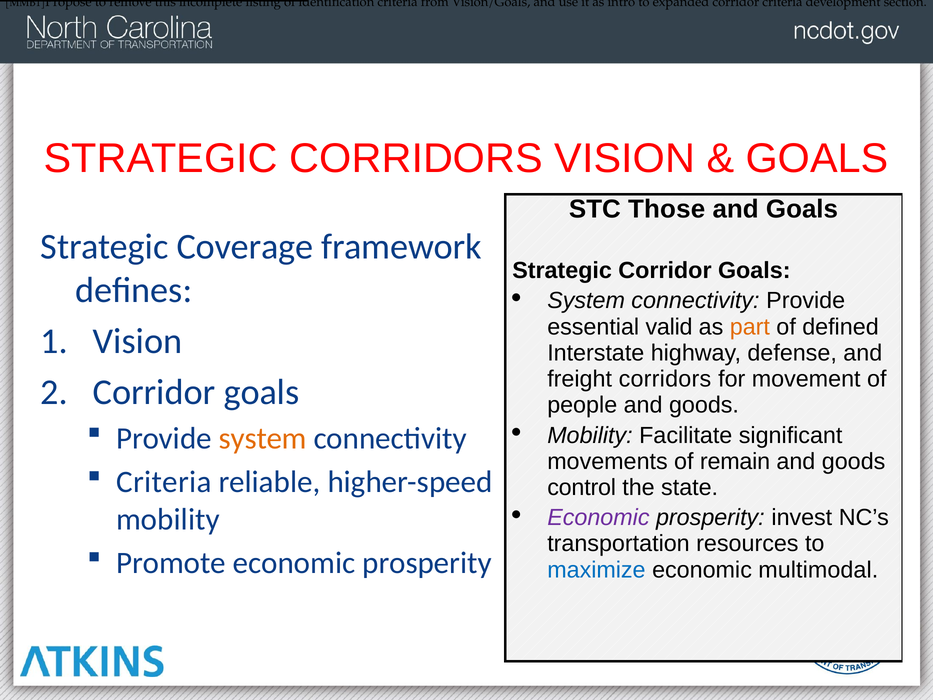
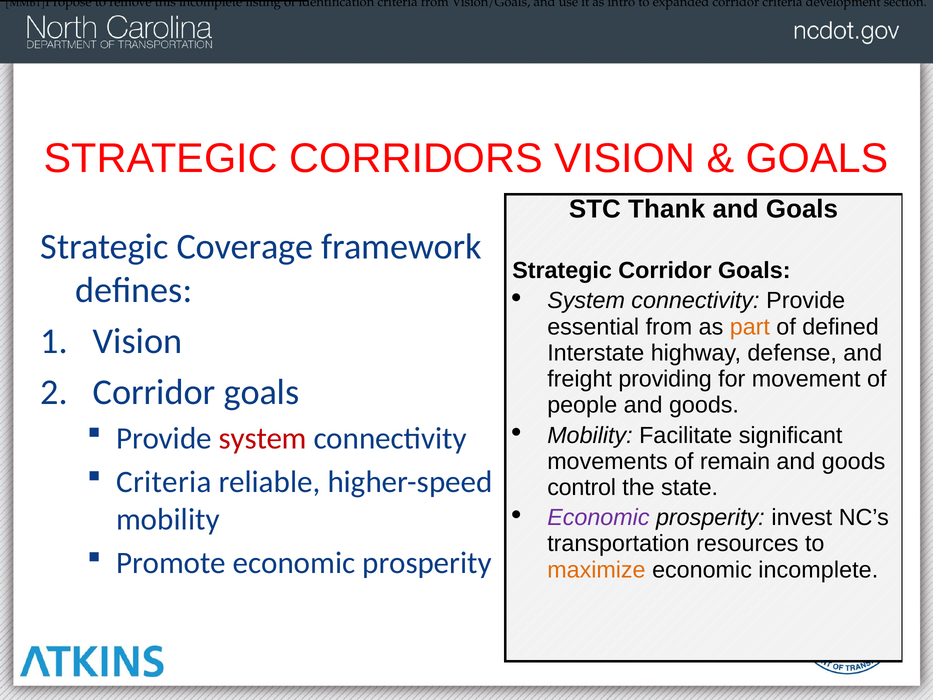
Those: Those -> Thank
essential valid: valid -> from
freight corridors: corridors -> providing
system at (263, 438) colour: orange -> red
maximize colour: blue -> orange
economic multimodal: multimodal -> incomplete
